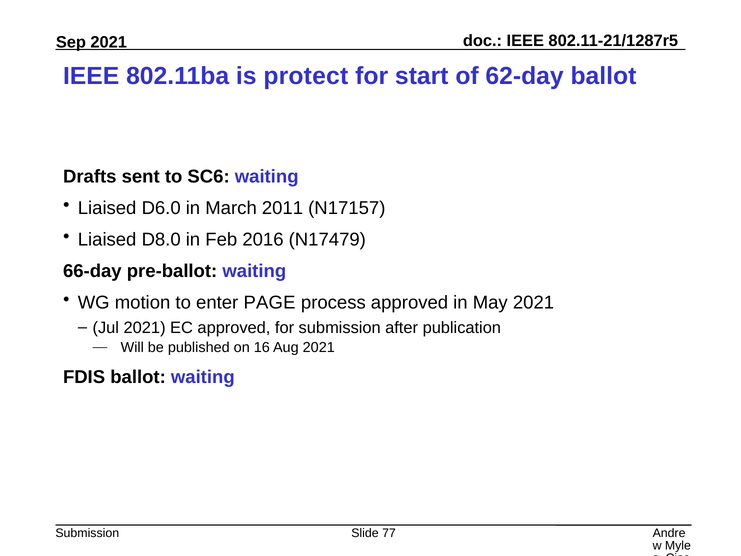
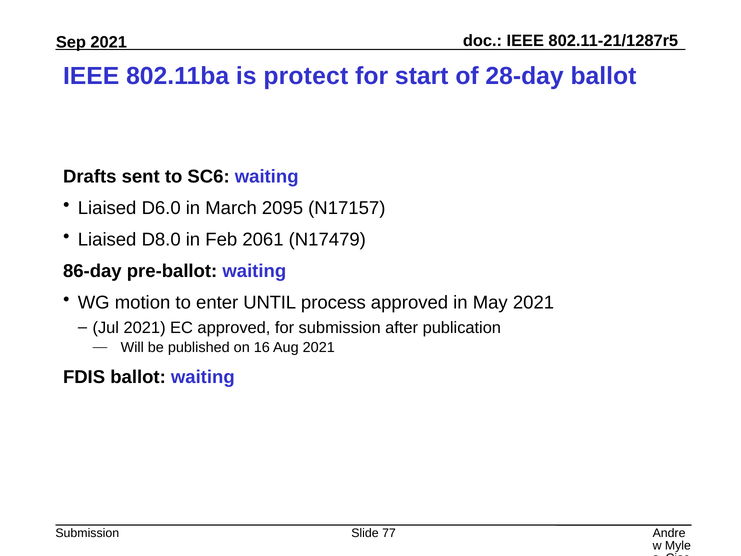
62-day: 62-day -> 28-day
2011: 2011 -> 2095
2016: 2016 -> 2061
66-day: 66-day -> 86-day
PAGE: PAGE -> UNTIL
